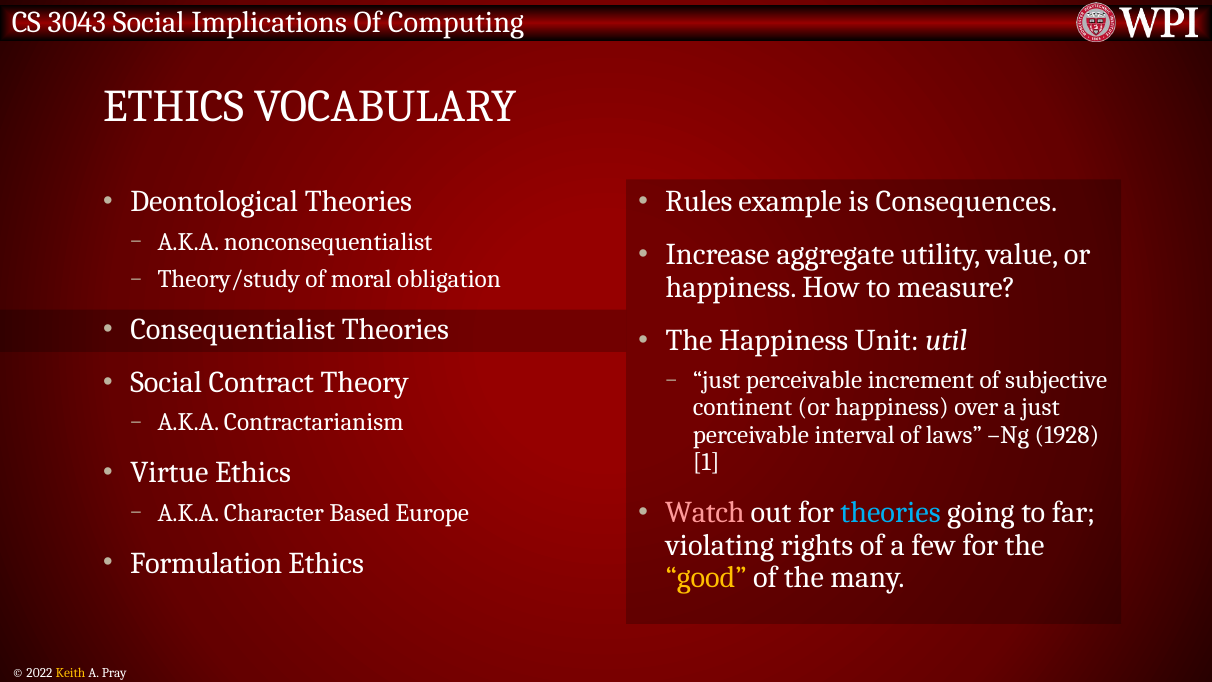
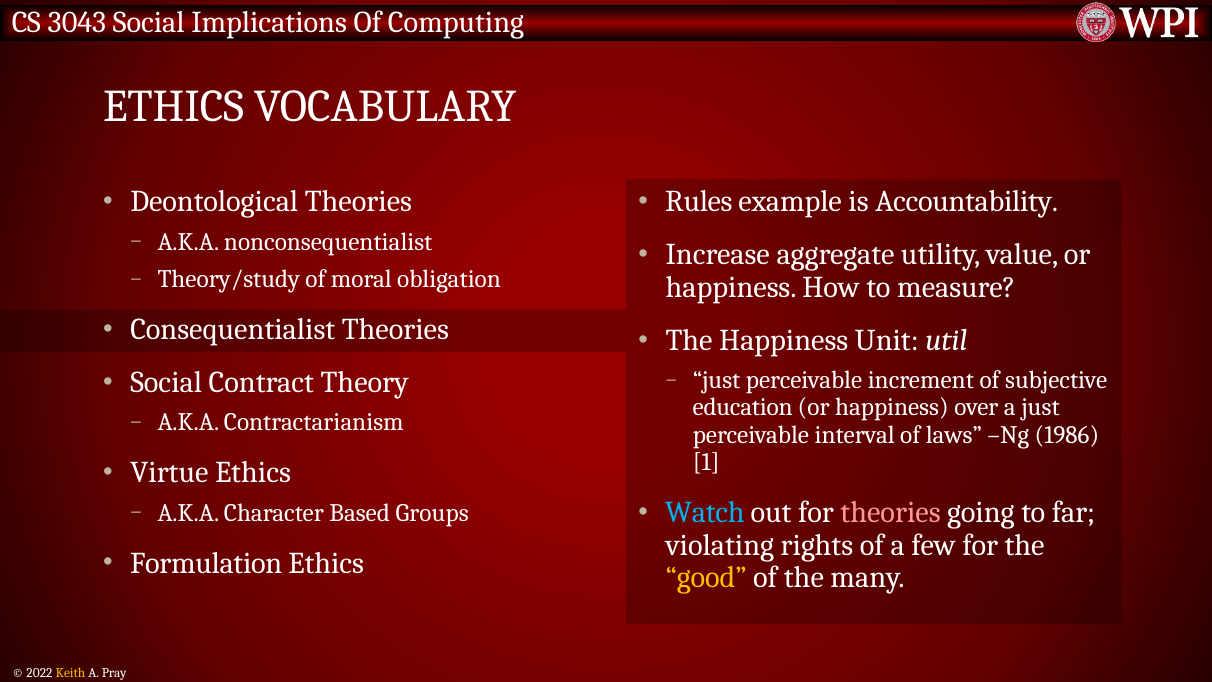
Consequences: Consequences -> Accountability
continent: continent -> education
1928: 1928 -> 1986
Watch colour: pink -> light blue
theories at (891, 512) colour: light blue -> pink
Europe: Europe -> Groups
